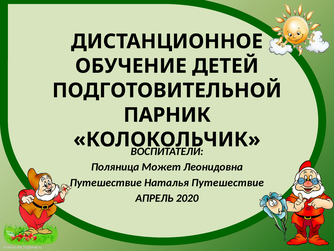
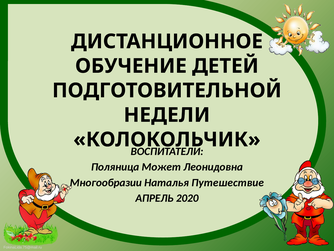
ПАРНИК: ПАРНИК -> НЕДЕЛИ
Путешествие at (106, 182): Путешествие -> Многообразии
